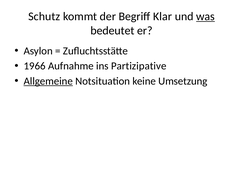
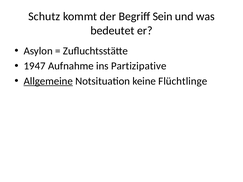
Klar: Klar -> Sein
was underline: present -> none
1966: 1966 -> 1947
Umsetzung: Umsetzung -> Flüchtlinge
